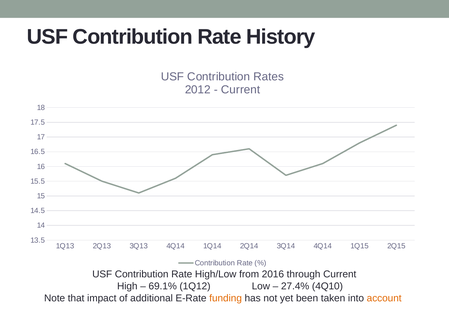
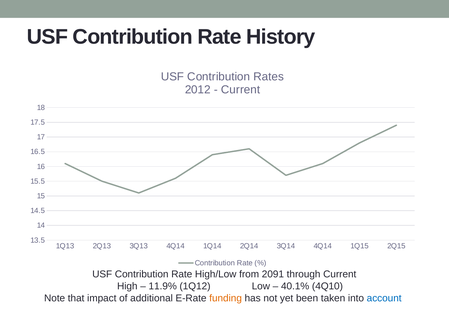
2016: 2016 -> 2091
69.1%: 69.1% -> 11.9%
27.4%: 27.4% -> 40.1%
account colour: orange -> blue
